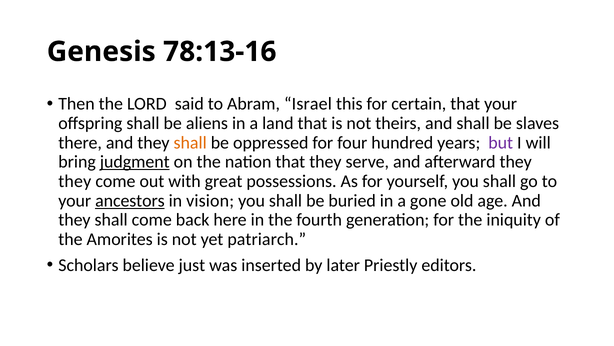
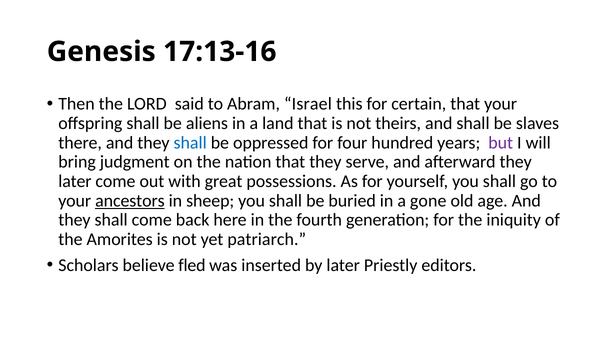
78:13-16: 78:13-16 -> 17:13-16
shall at (190, 142) colour: orange -> blue
judgment underline: present -> none
they at (75, 181): they -> later
vision: vision -> sheep
just: just -> fled
